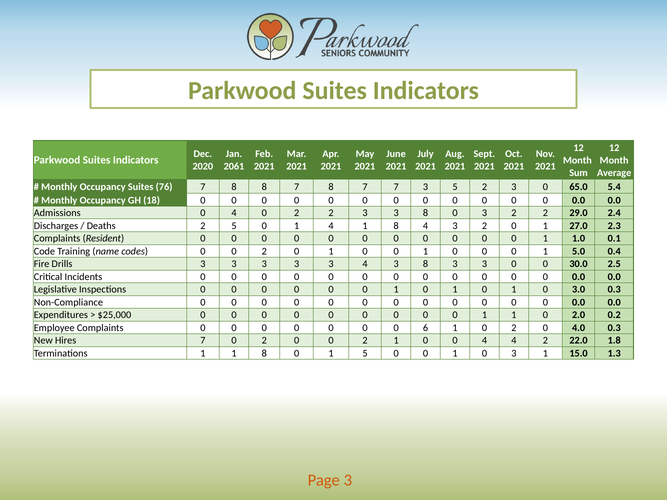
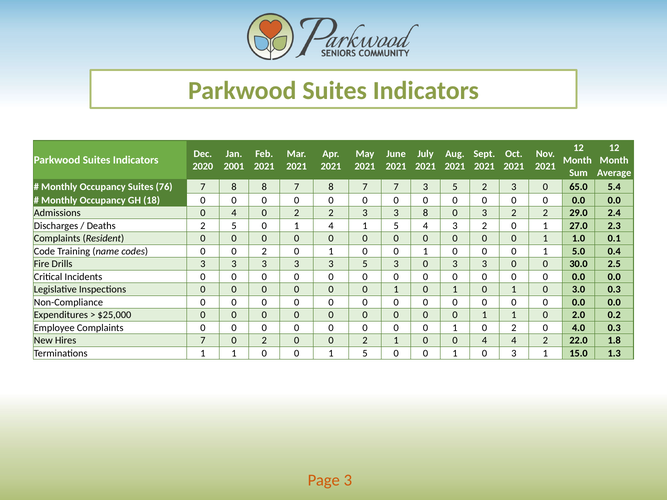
2061: 2061 -> 2001
4 1 8: 8 -> 5
3 3 4: 4 -> 5
8 at (426, 264): 8 -> 0
6 at (426, 328): 6 -> 0
Terminations 1 1 8: 8 -> 0
